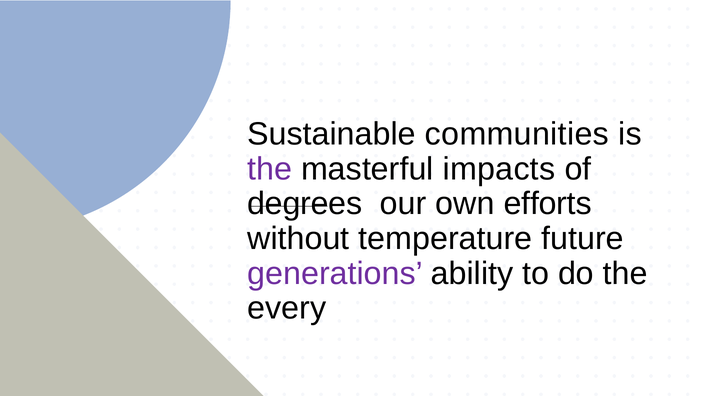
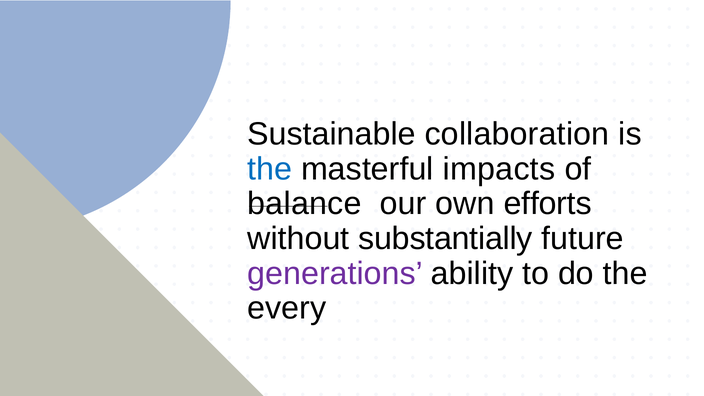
communities: communities -> collaboration
the at (270, 169) colour: purple -> blue
degrees: degrees -> balance
temperature: temperature -> substantially
